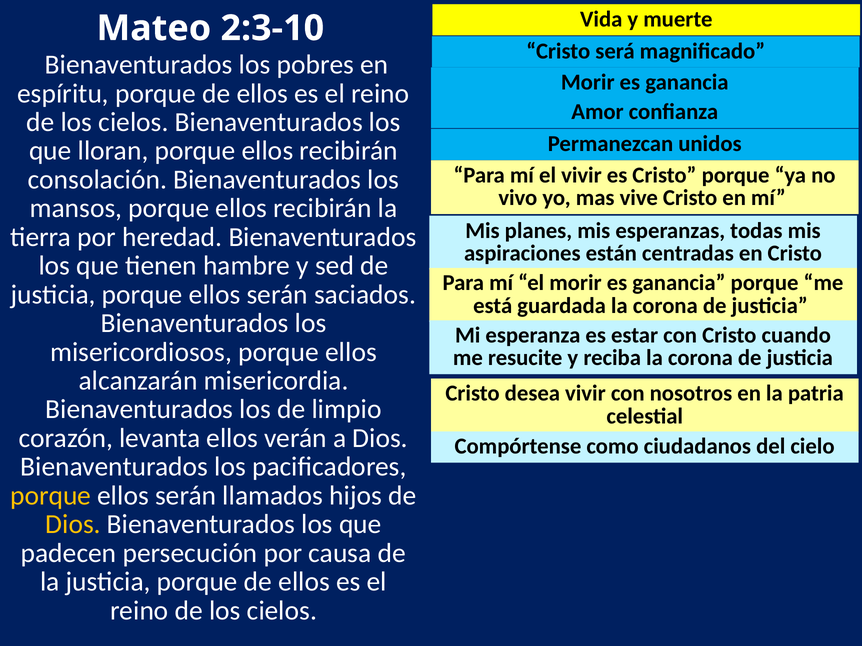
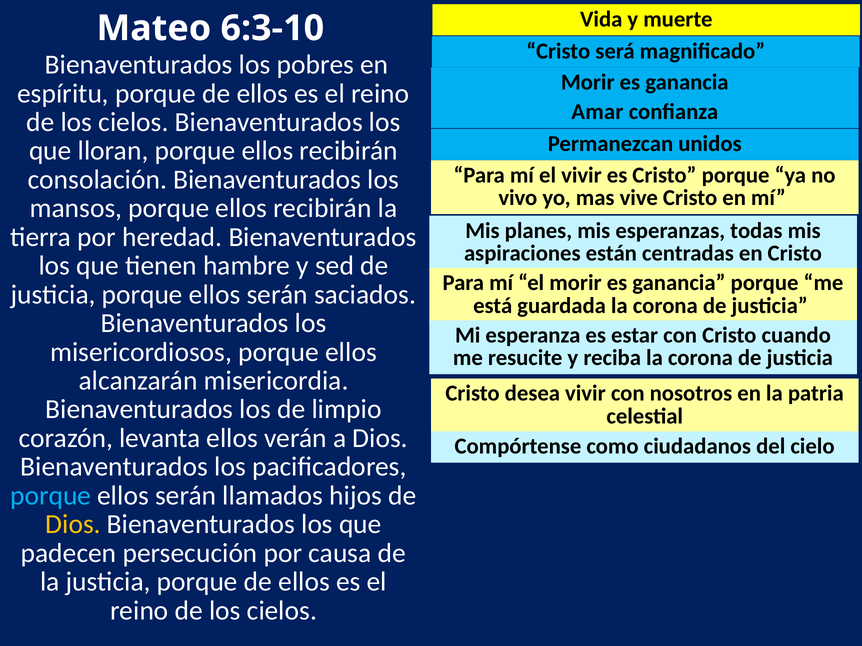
2:3-10: 2:3-10 -> 6:3-10
Amor: Amor -> Amar
porque at (51, 496) colour: yellow -> light blue
